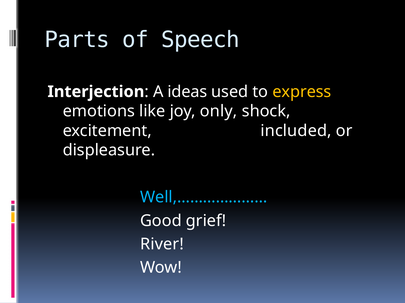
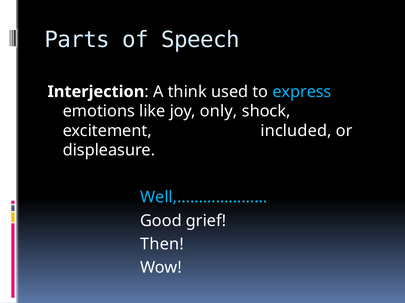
ideas: ideas -> think
express colour: yellow -> light blue
River: River -> Then
